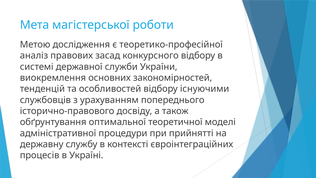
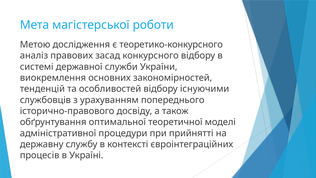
теоретико-професійної: теоретико-професійної -> теоретико-конкурсного
